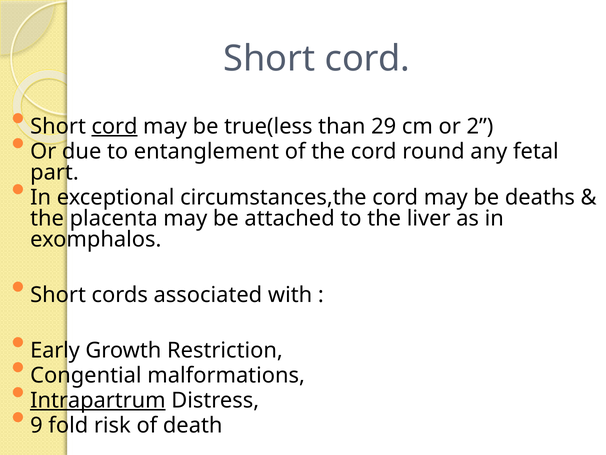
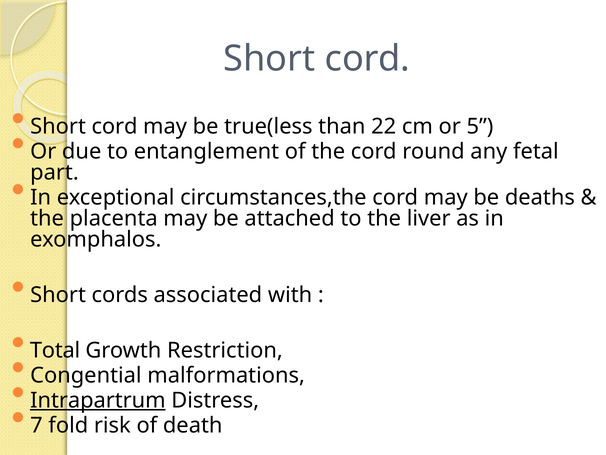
cord at (115, 126) underline: present -> none
29: 29 -> 22
2: 2 -> 5
Early: Early -> Total
9: 9 -> 7
